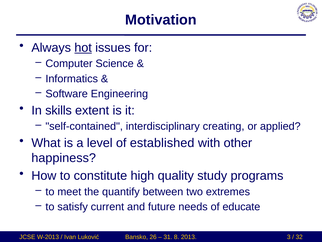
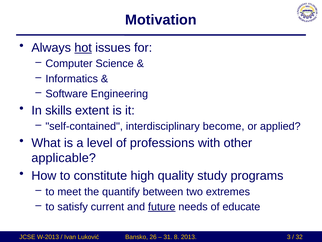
creating: creating -> become
established: established -> professions
happiness: happiness -> applicable
future underline: none -> present
